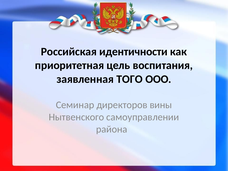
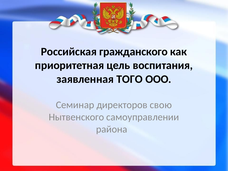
идентичности: идентичности -> гражданского
вины: вины -> свою
